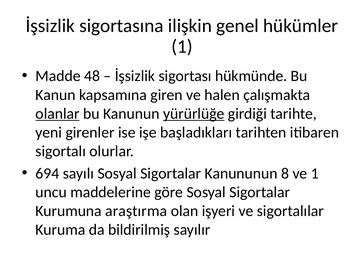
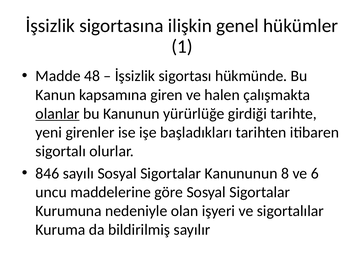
yürürlüğe underline: present -> none
694: 694 -> 846
ve 1: 1 -> 6
araştırma: araştırma -> nedeniyle
